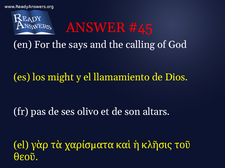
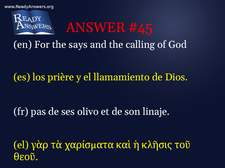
might: might -> prière
altars: altars -> linaje
